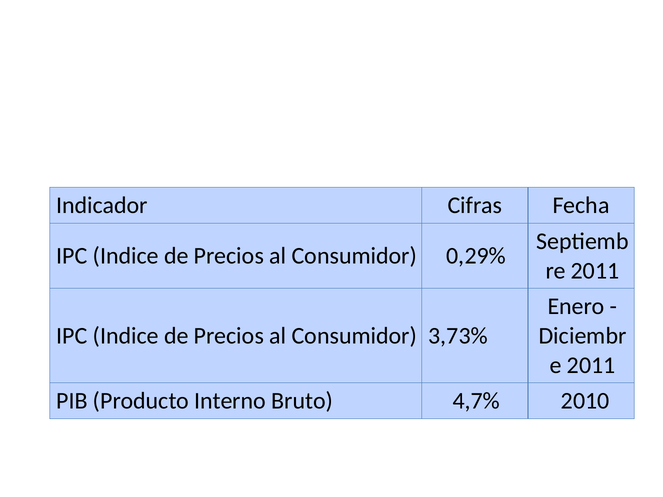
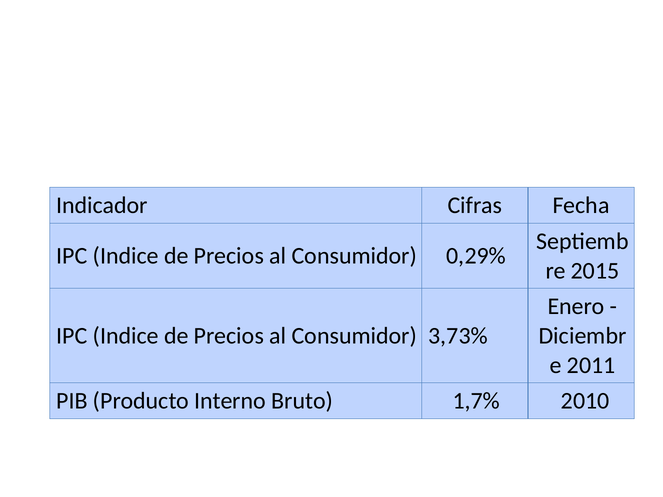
2011 at (595, 271): 2011 -> 2015
4,7%: 4,7% -> 1,7%
